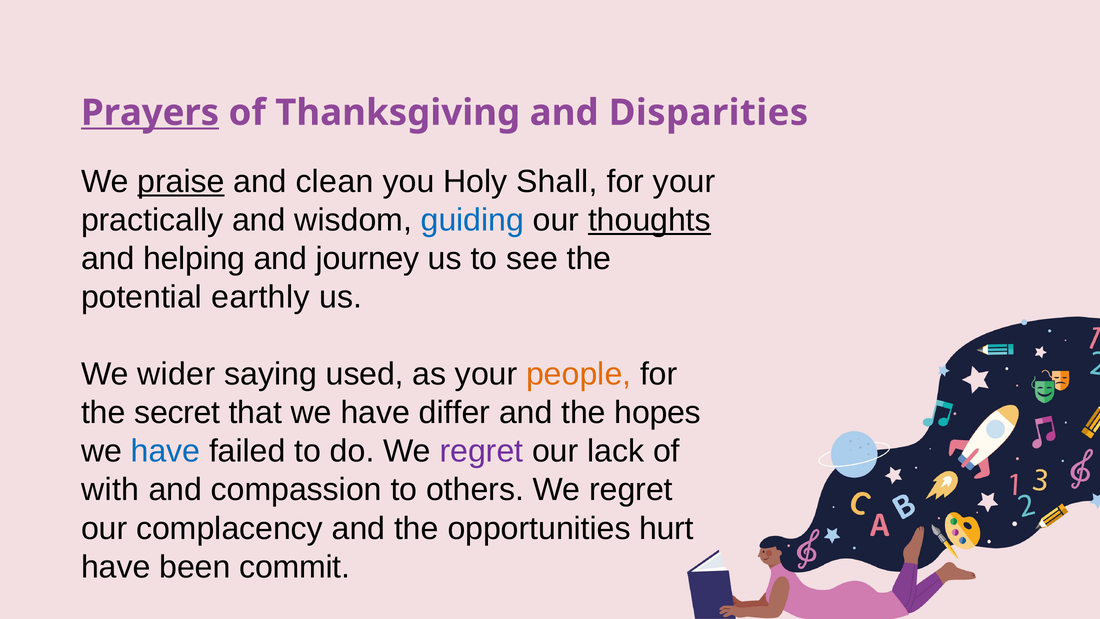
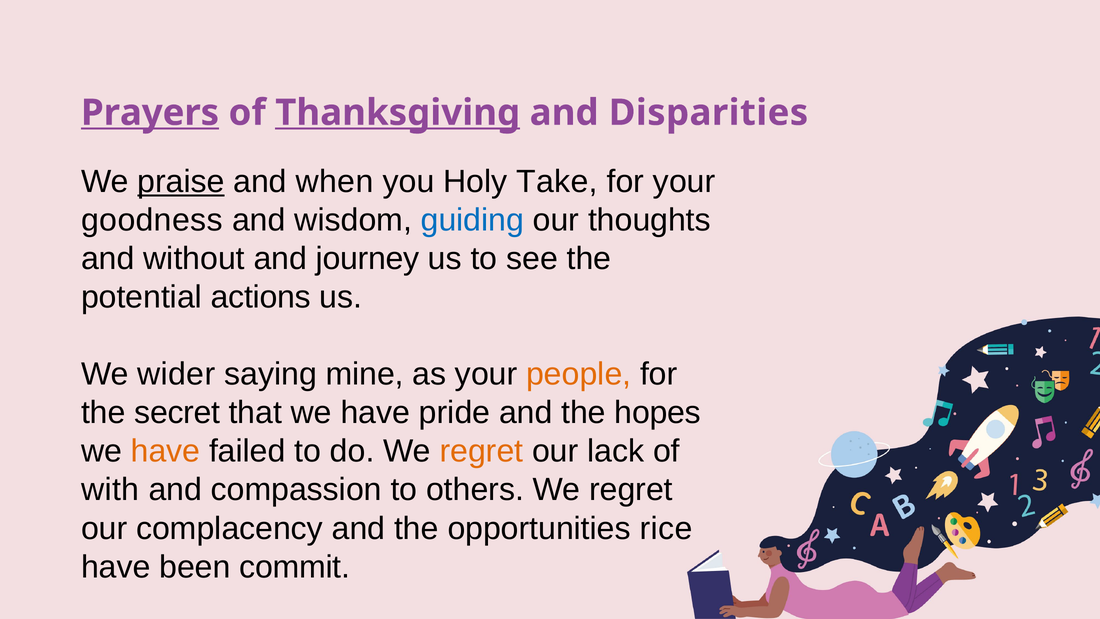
Thanksgiving underline: none -> present
clean: clean -> when
Shall: Shall -> Take
practically: practically -> goodness
thoughts underline: present -> none
helping: helping -> without
earthly: earthly -> actions
used: used -> mine
differ: differ -> pride
have at (166, 451) colour: blue -> orange
regret at (481, 451) colour: purple -> orange
hurt: hurt -> rice
